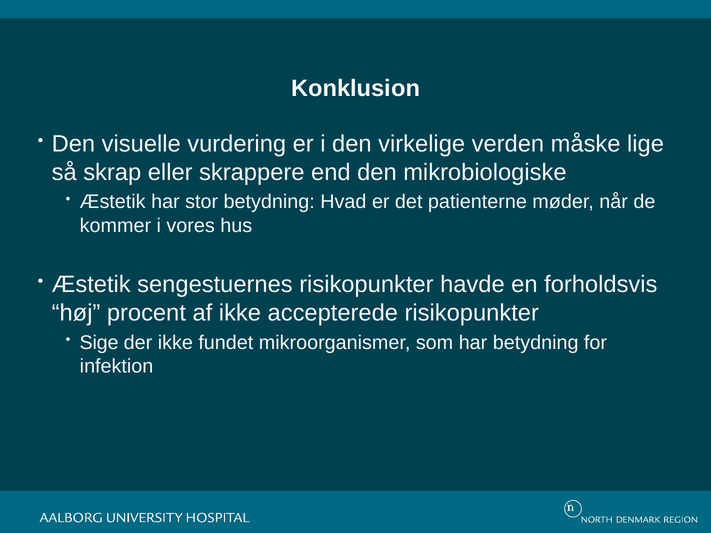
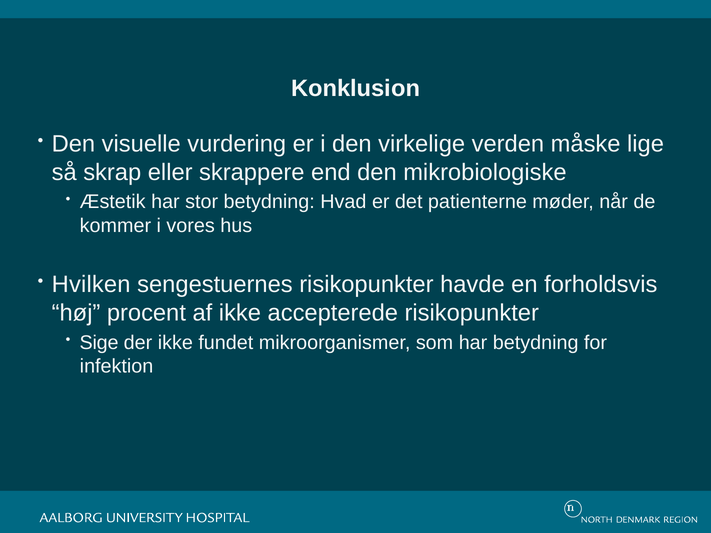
Æstetik at (91, 285): Æstetik -> Hvilken
